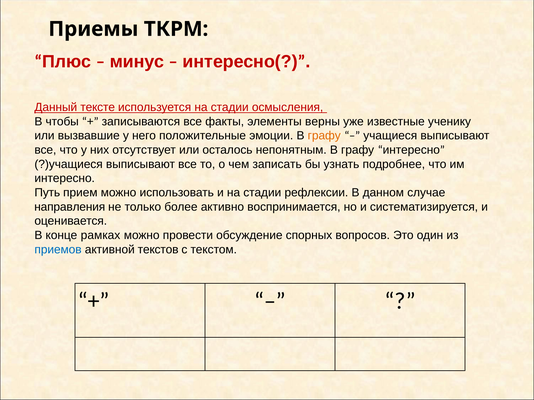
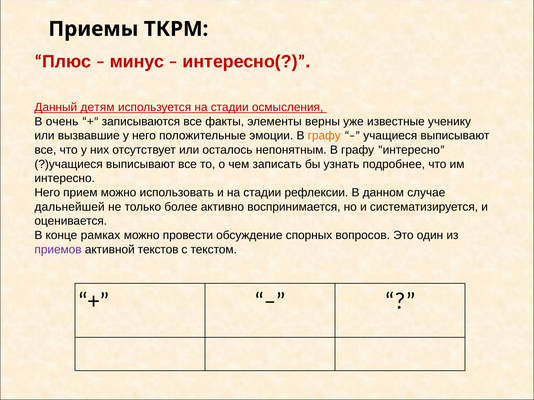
тексте: тексте -> детям
чтобы: чтобы -> очень
Путь at (47, 193): Путь -> Него
направления: направления -> дальнейшей
приемов colour: blue -> purple
